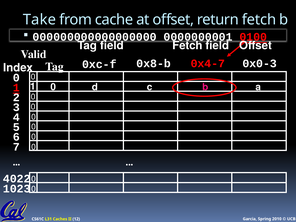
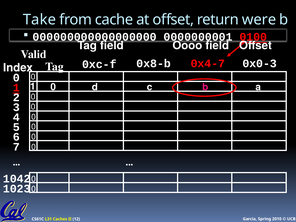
return fetch: fetch -> were
field Fetch: Fetch -> Oooo
4022: 4022 -> 1042
